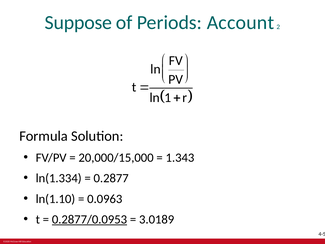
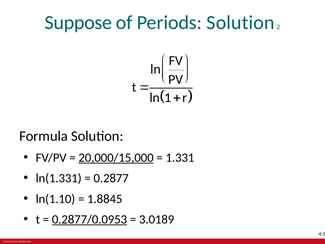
Periods Account: Account -> Solution
20,000/15,000 underline: none -> present
1.343: 1.343 -> 1.331
ln(1.334: ln(1.334 -> ln(1.331
0.0963: 0.0963 -> 1.8845
